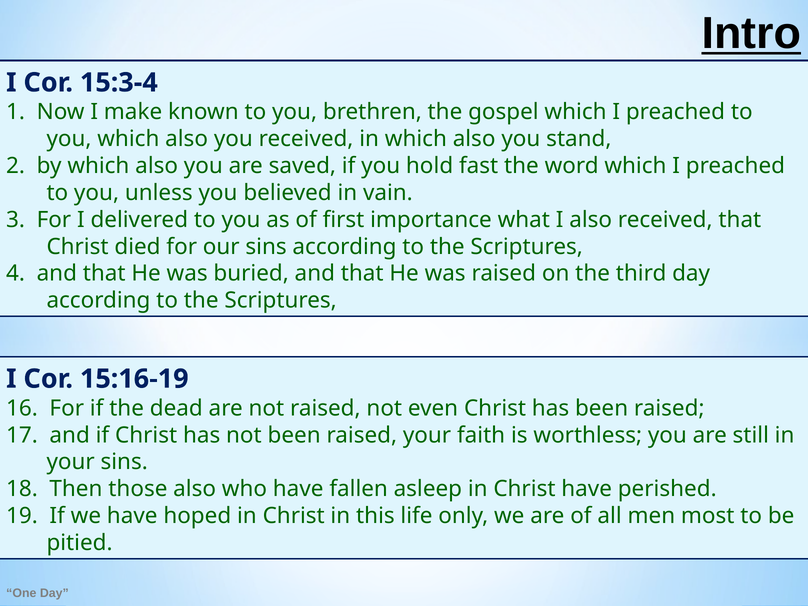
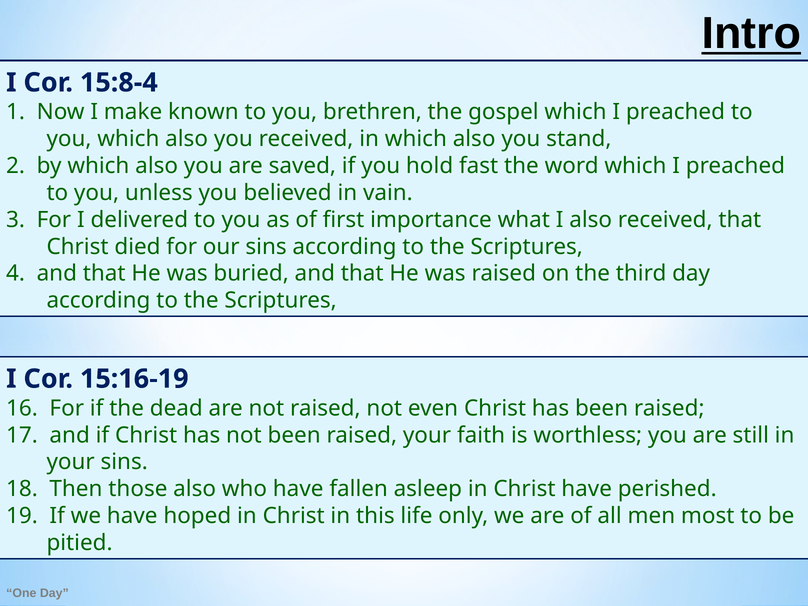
15:3-4: 15:3-4 -> 15:8-4
